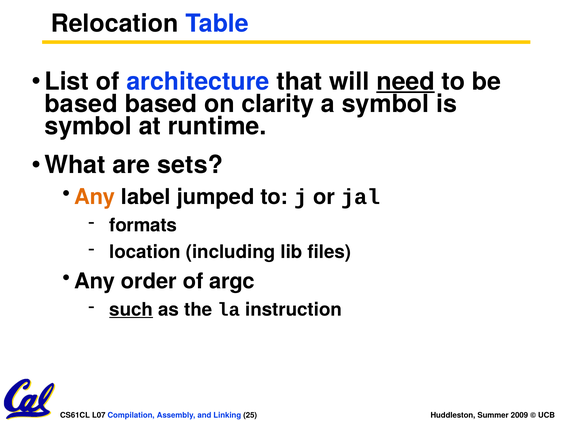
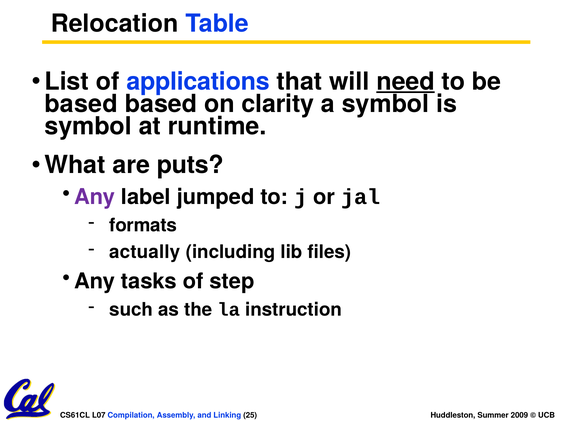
architecture: architecture -> applications
sets: sets -> puts
Any at (95, 197) colour: orange -> purple
location: location -> actually
order: order -> tasks
argc: argc -> step
such underline: present -> none
